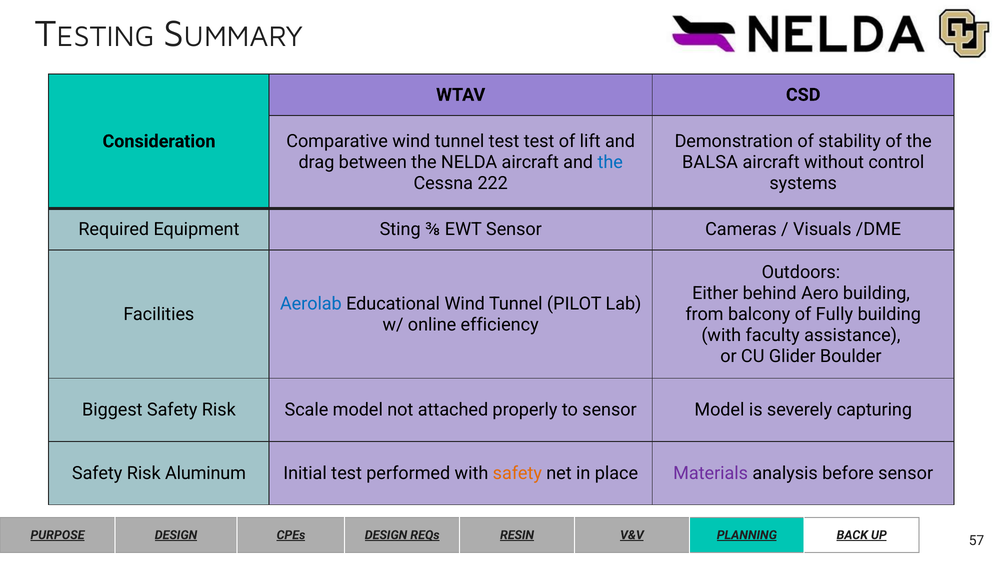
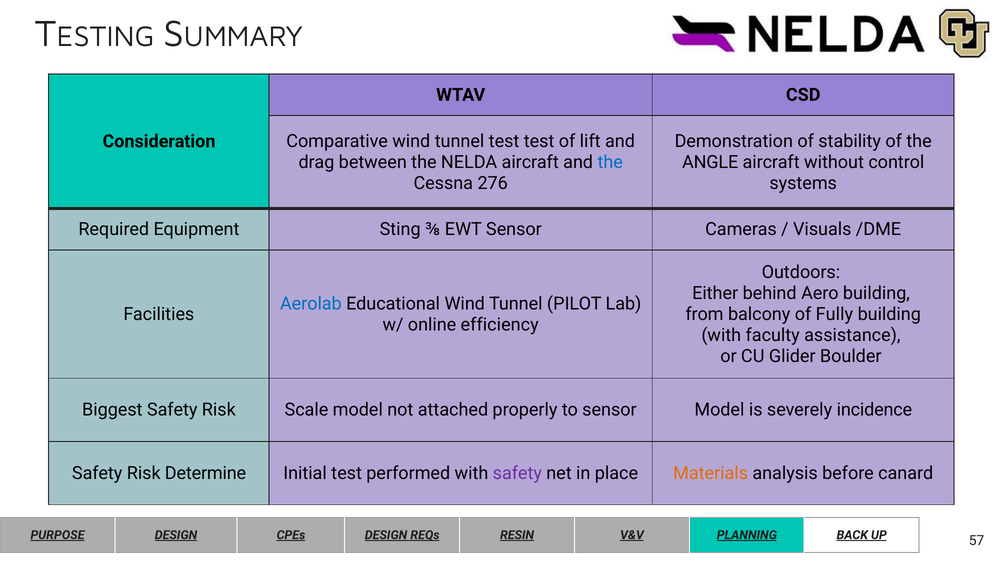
BALSA: BALSA -> ANGLE
222: 222 -> 276
capturing: capturing -> incidence
Aluminum: Aluminum -> Determine
safety at (517, 473) colour: orange -> purple
Materials colour: purple -> orange
before sensor: sensor -> canard
